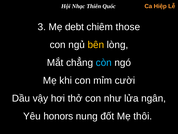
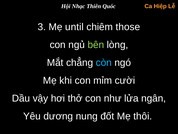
debt: debt -> until
bên colour: yellow -> light green
honors: honors -> dương
